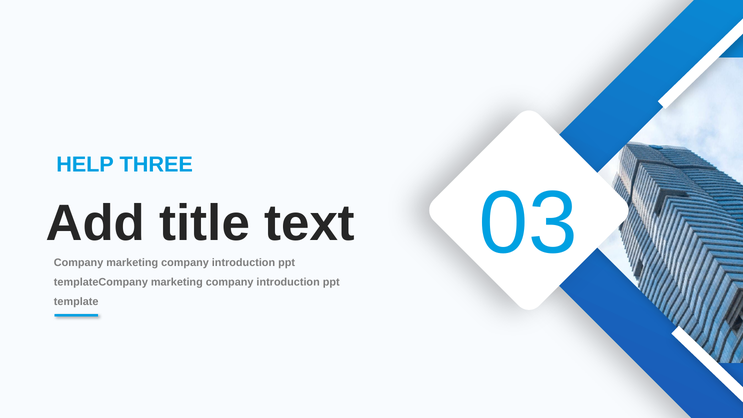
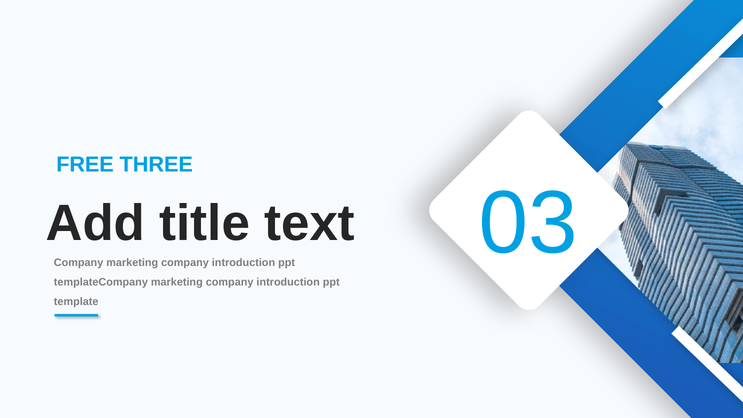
HELP: HELP -> FREE
